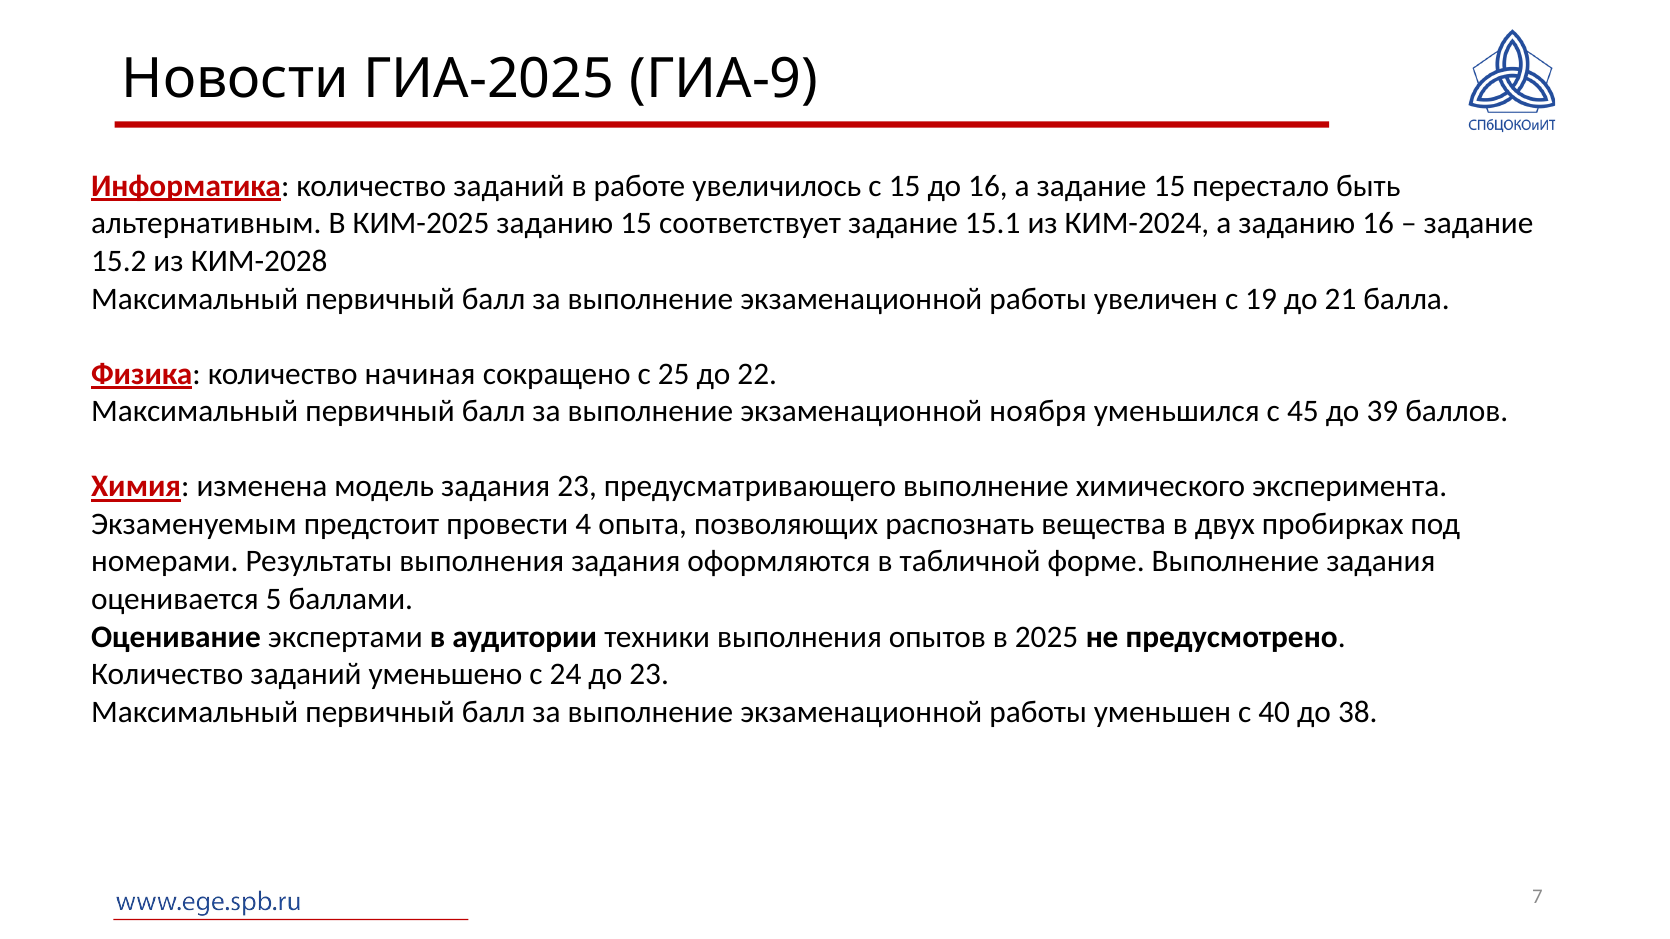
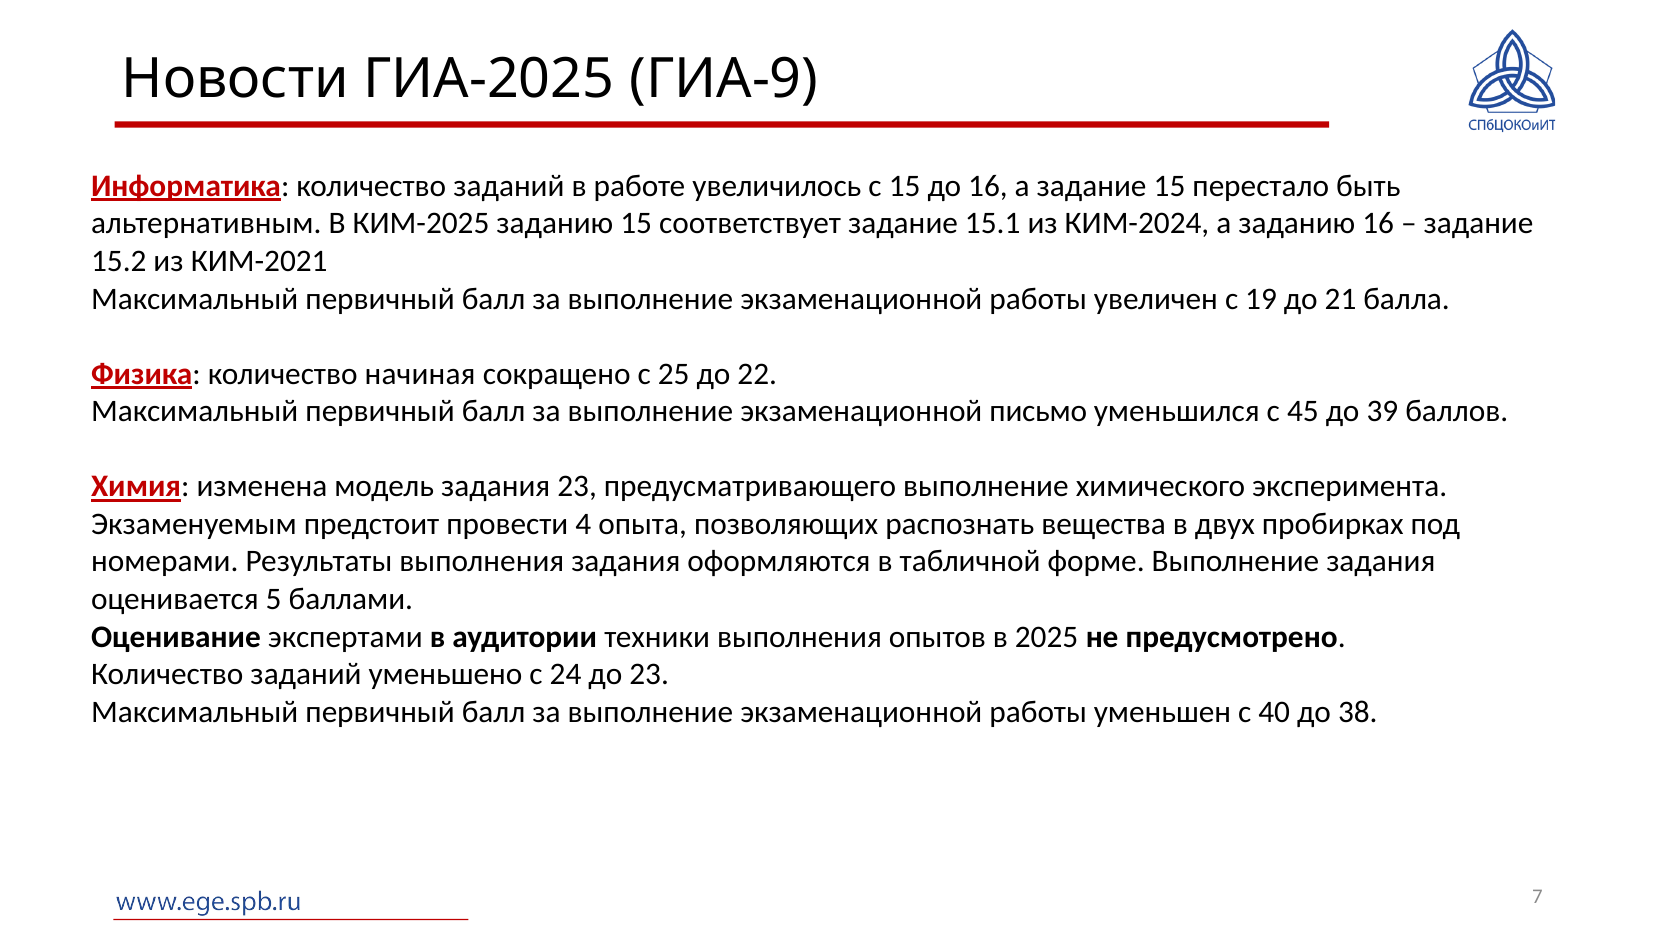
КИМ-2028: КИМ-2028 -> КИМ-2021
ноября: ноября -> письмо
